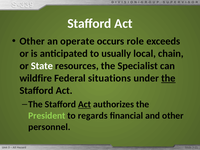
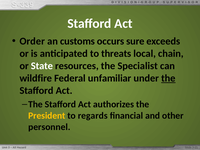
Other at (32, 41): Other -> Order
operate: operate -> customs
role: role -> sure
usually: usually -> threats
situations: situations -> unfamiliar
Act at (85, 104) underline: present -> none
President colour: light green -> yellow
